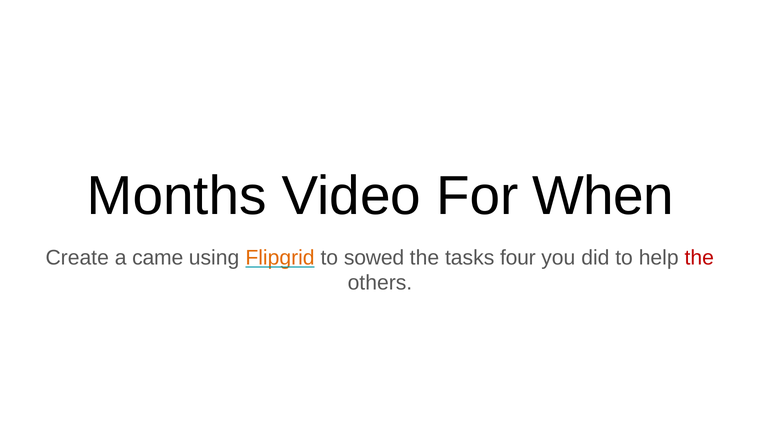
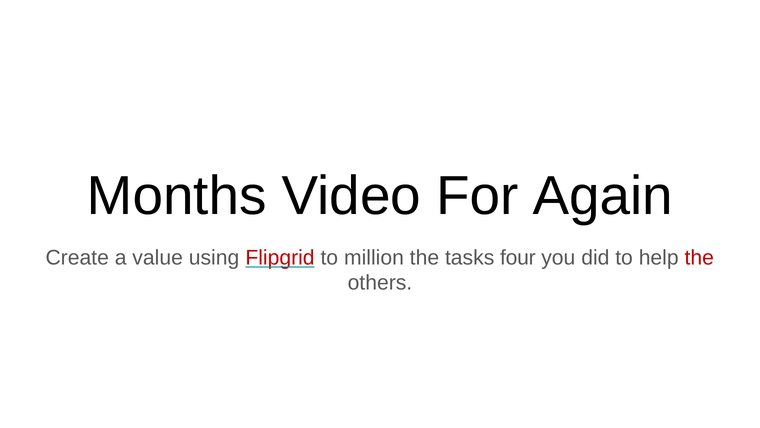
When: When -> Again
came: came -> value
Flipgrid colour: orange -> red
sowed: sowed -> million
